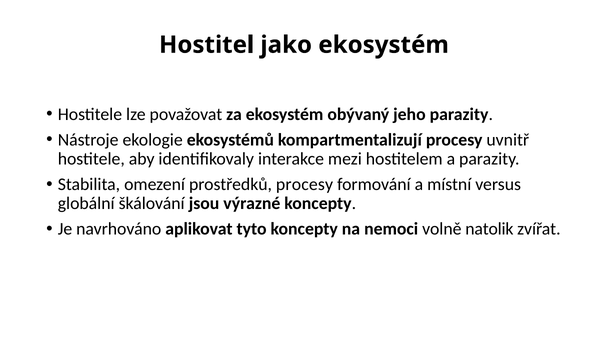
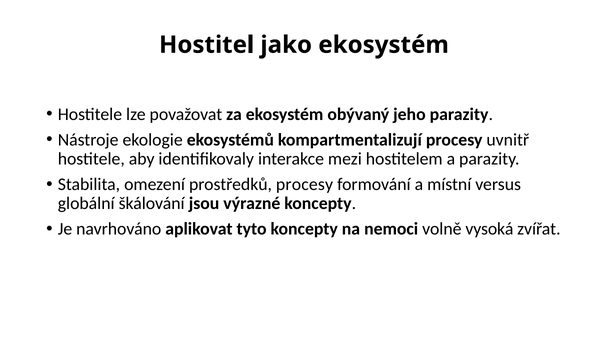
natolik: natolik -> vysoká
